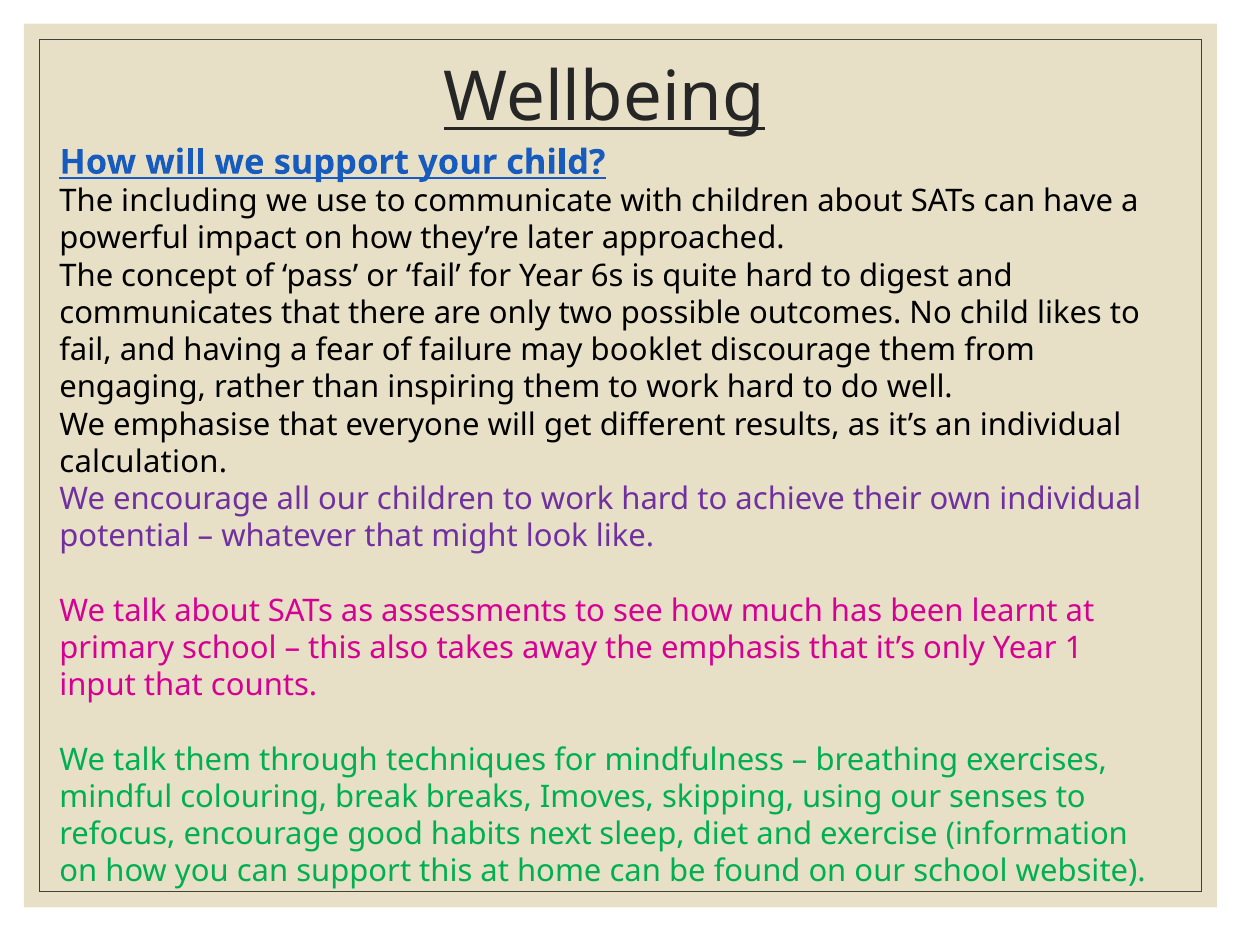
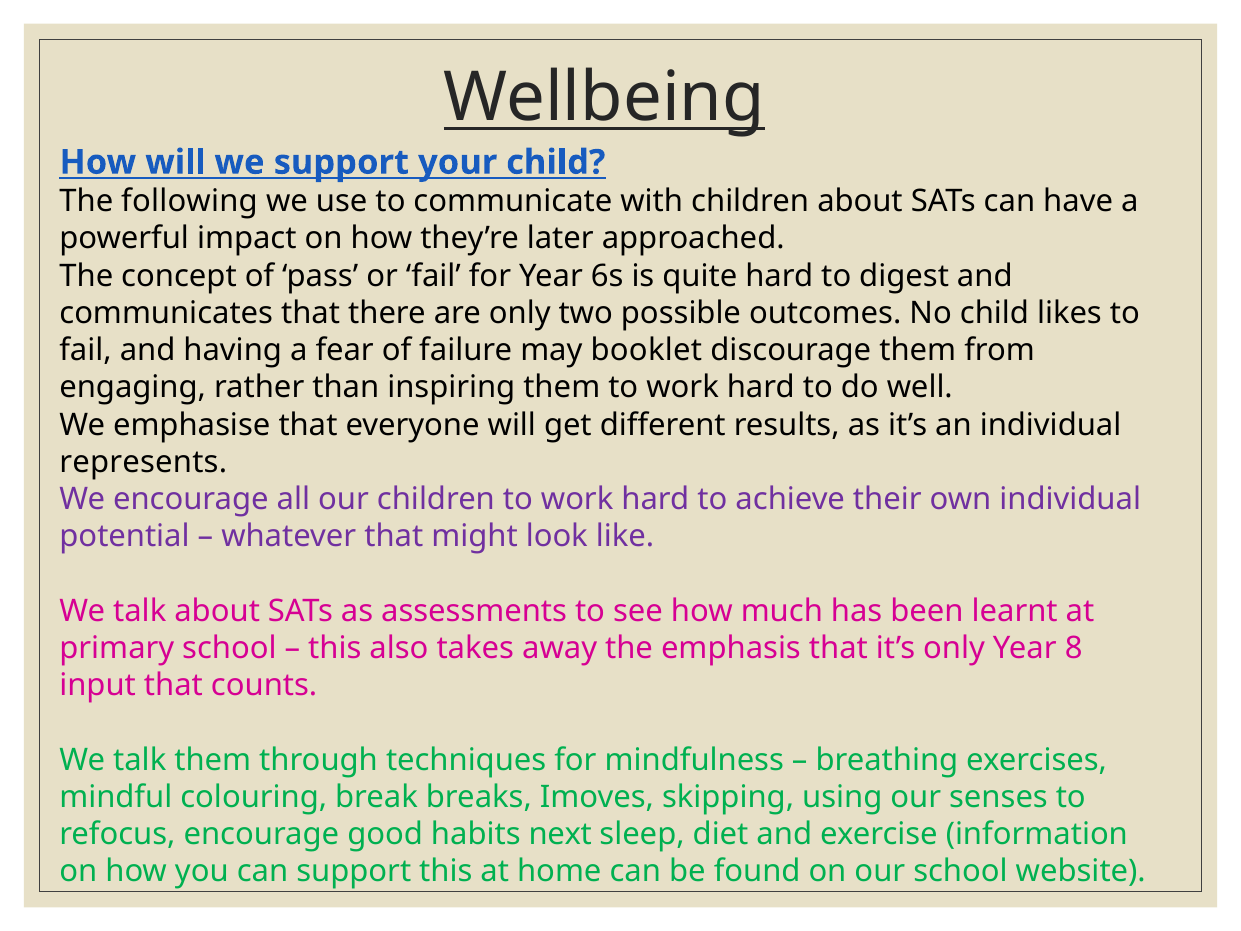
including: including -> following
calculation: calculation -> represents
1: 1 -> 8
